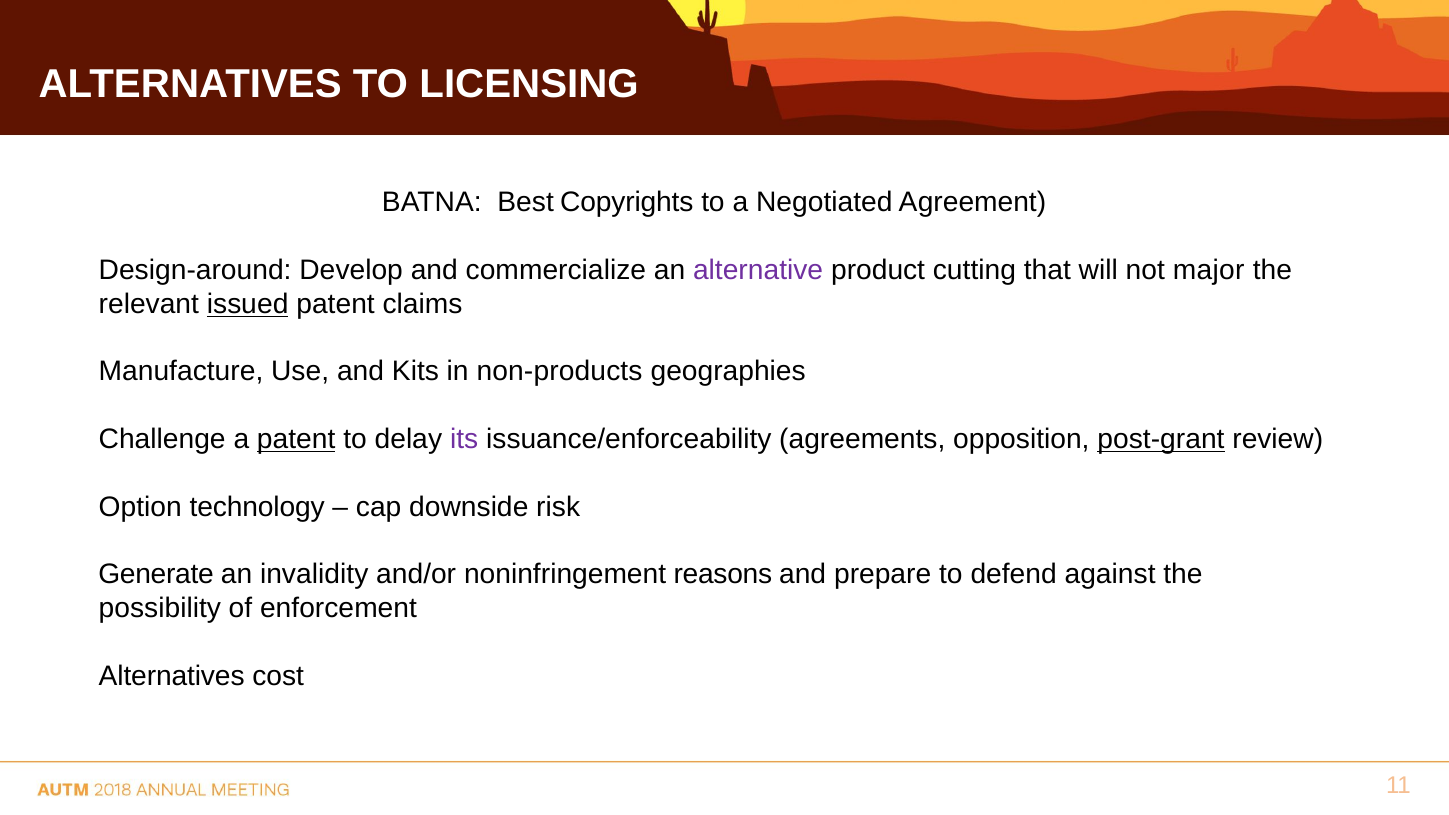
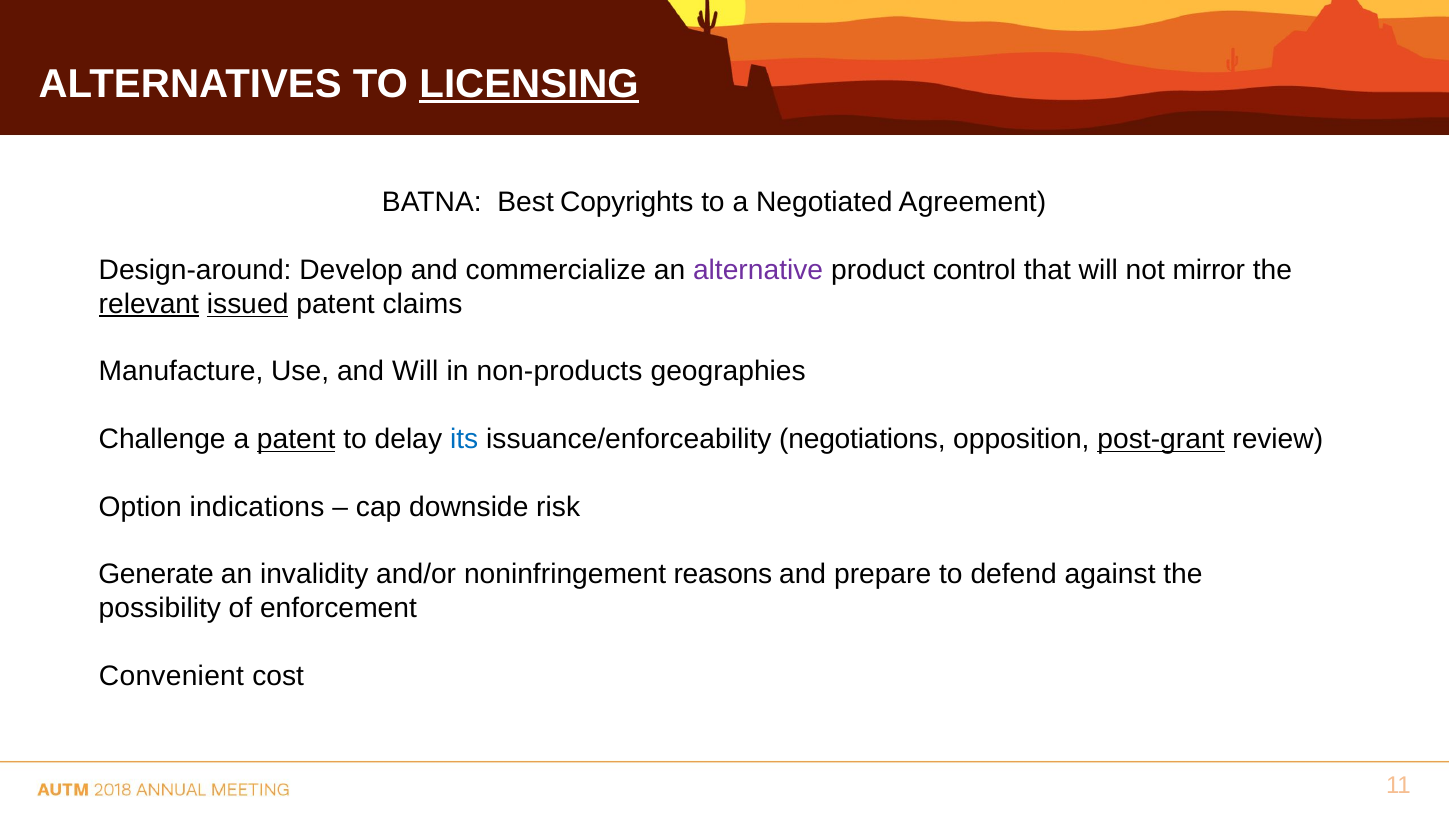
LICENSING underline: none -> present
cutting: cutting -> control
major: major -> mirror
relevant underline: none -> present
and Kits: Kits -> Will
its colour: purple -> blue
agreements: agreements -> negotiations
technology: technology -> indications
Alternatives at (172, 676): Alternatives -> Convenient
